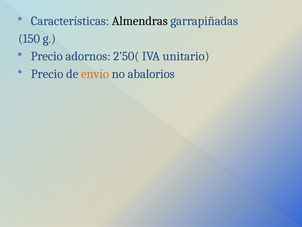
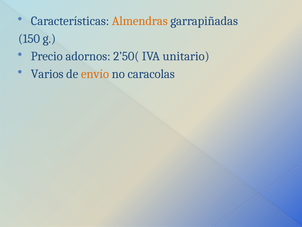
Almendras colour: black -> orange
Precio at (47, 74): Precio -> Varios
abalorios: abalorios -> caracolas
